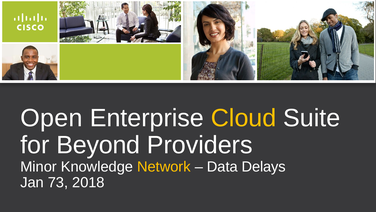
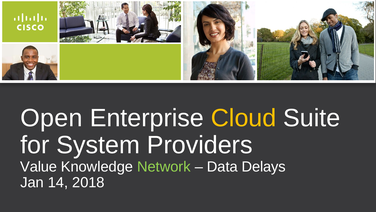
Beyond: Beyond -> System
Minor: Minor -> Value
Network colour: yellow -> light green
73: 73 -> 14
